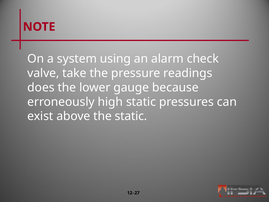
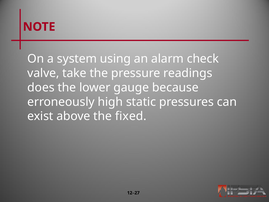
the static: static -> fixed
